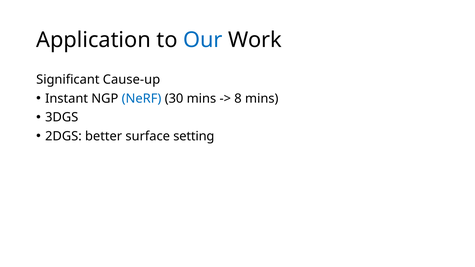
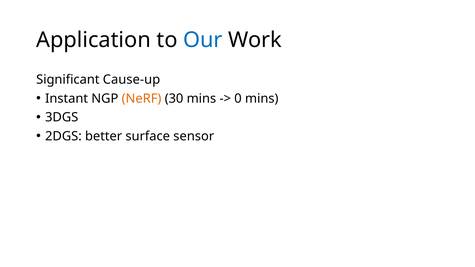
NeRF colour: blue -> orange
8: 8 -> 0
setting: setting -> sensor
